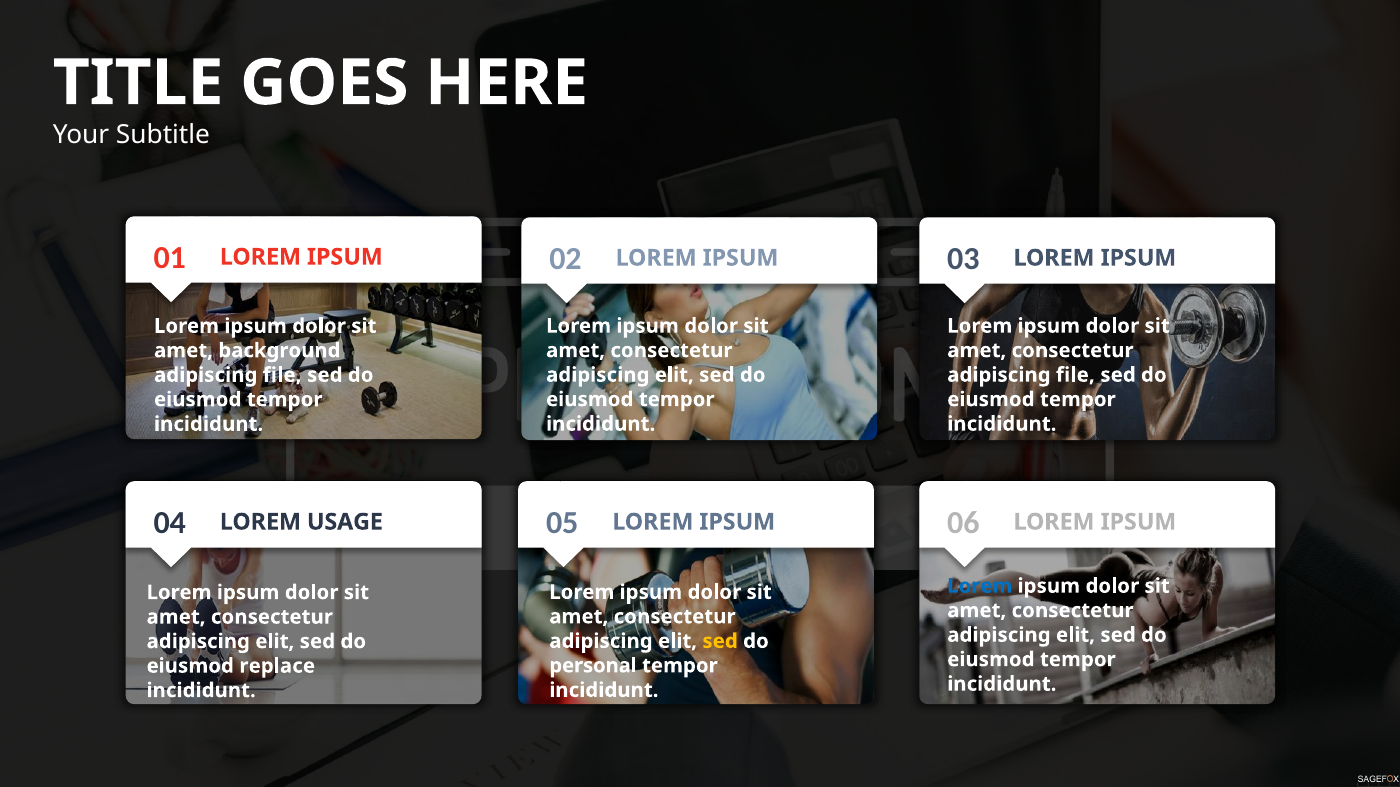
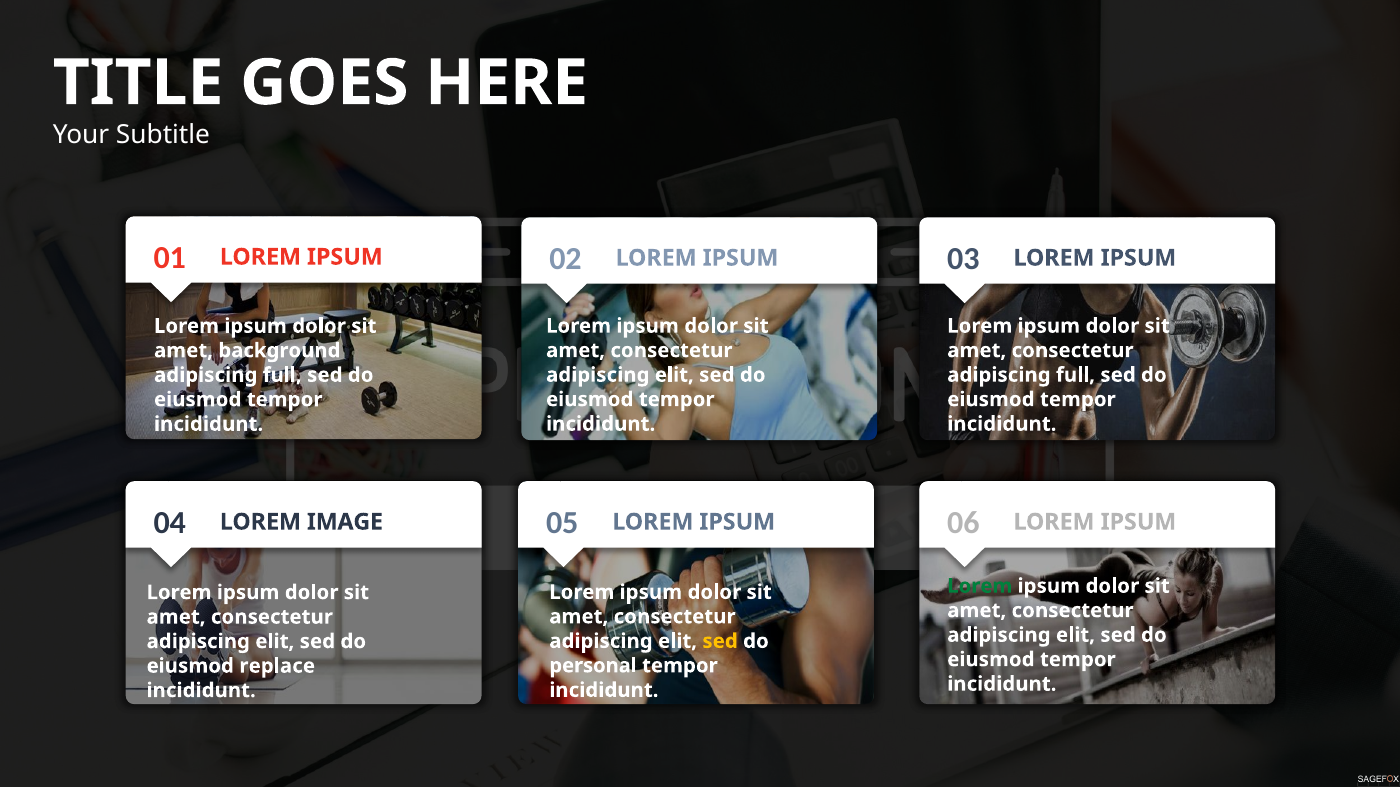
file at (1075, 375): file -> full
file at (282, 375): file -> full
USAGE: USAGE -> IMAGE
Lorem at (980, 586) colour: blue -> green
